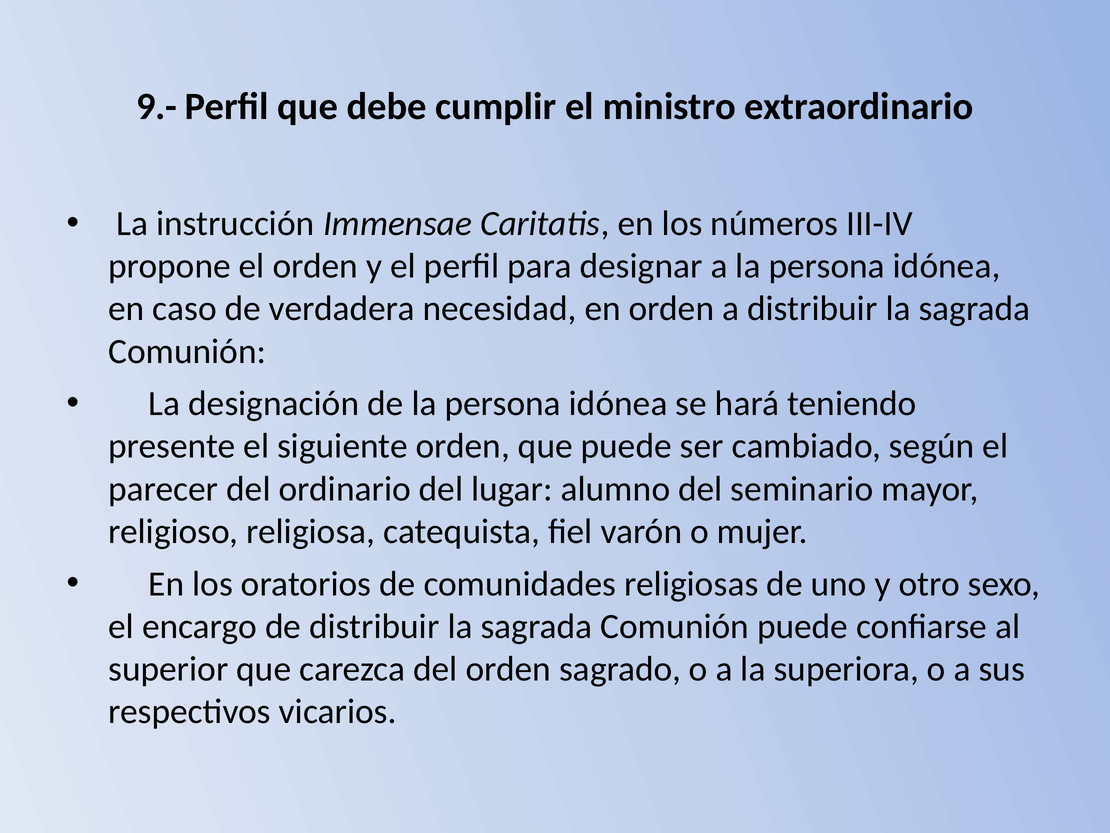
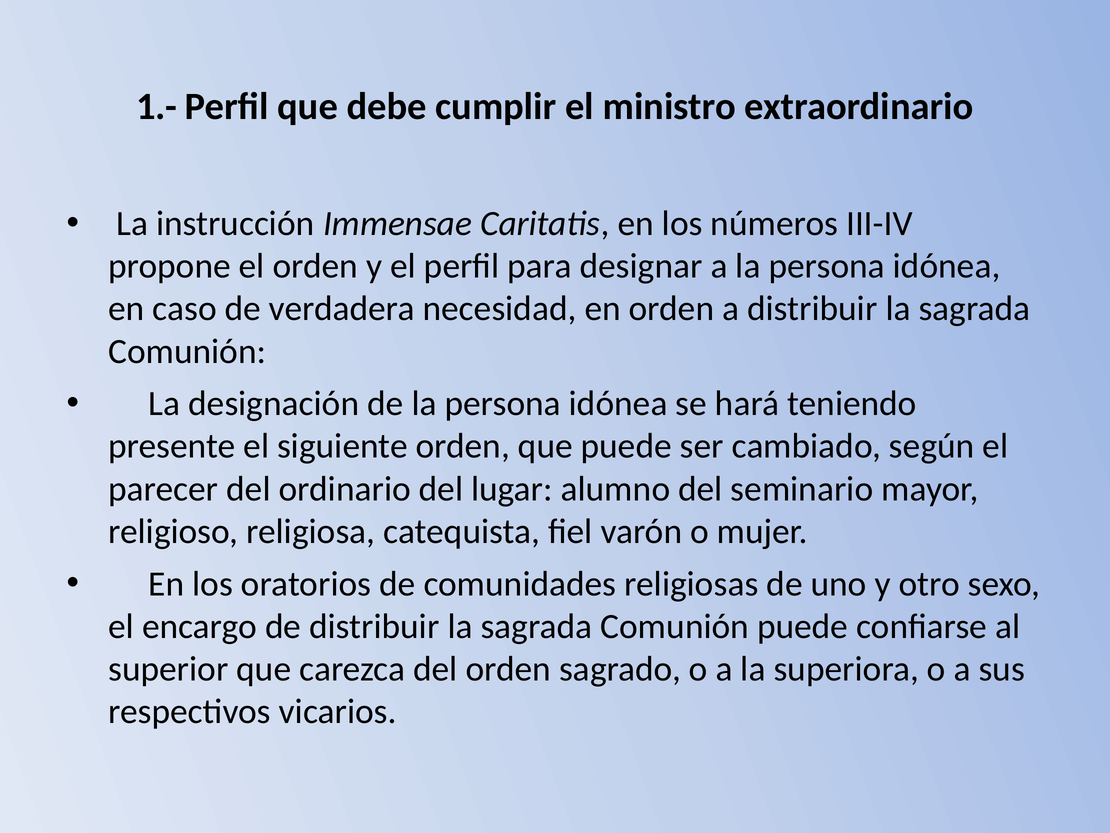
9.-: 9.- -> 1.-
